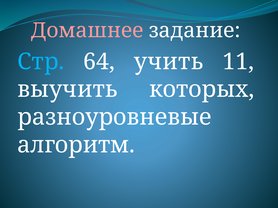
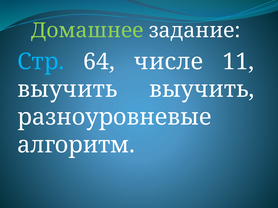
Домашнее colour: pink -> light green
учить: учить -> числе
выучить которых: которых -> выучить
